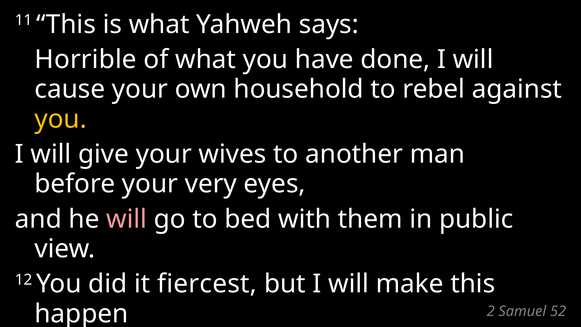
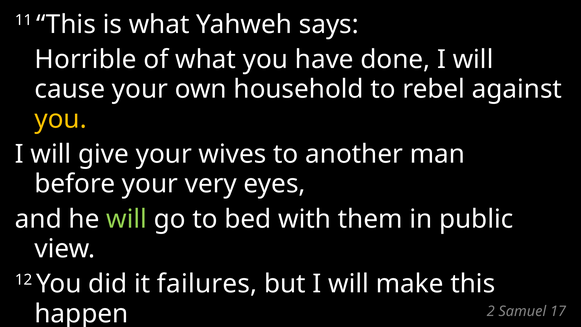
will at (127, 219) colour: pink -> light green
fiercest: fiercest -> failures
52: 52 -> 17
